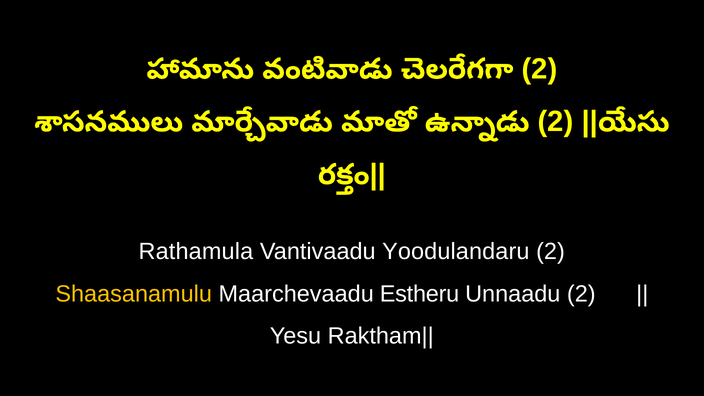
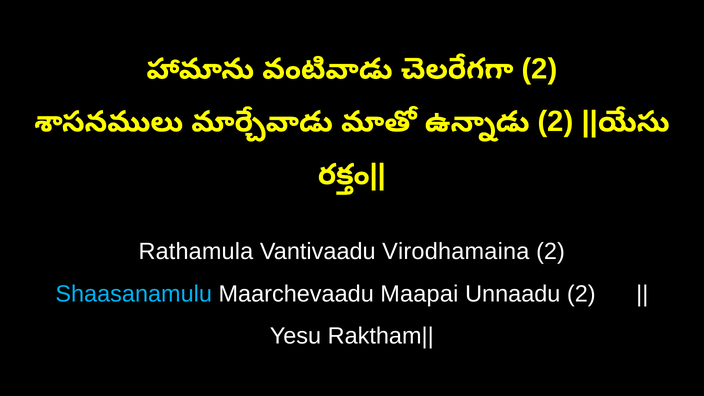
Yoodulandaru: Yoodulandaru -> Virodhamaina
Shaasanamulu colour: yellow -> light blue
Estheru: Estheru -> Maapai
